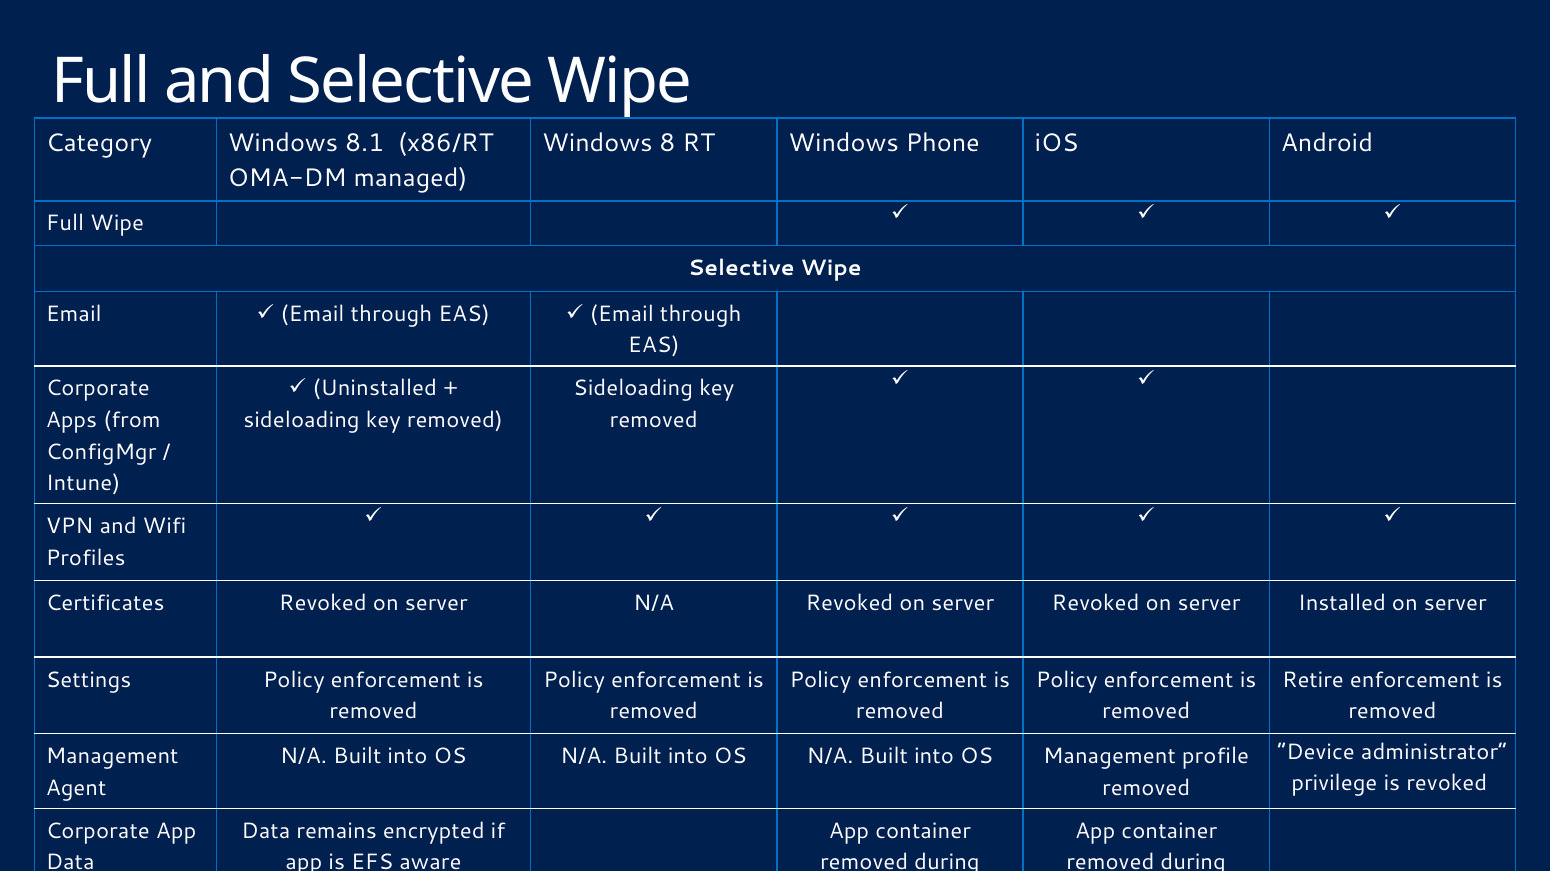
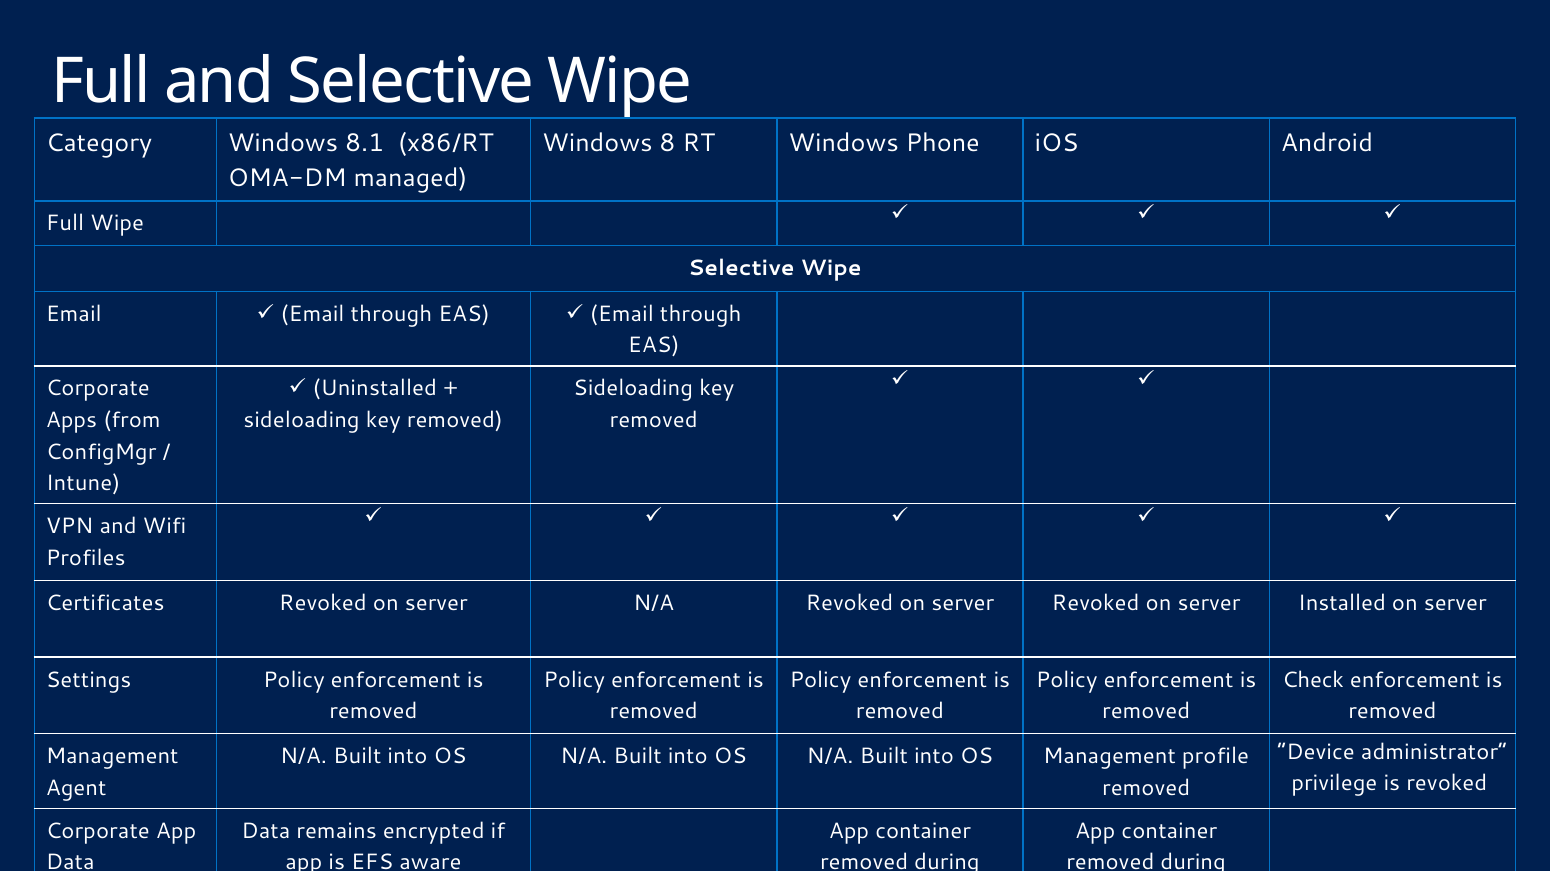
Retire: Retire -> Check
